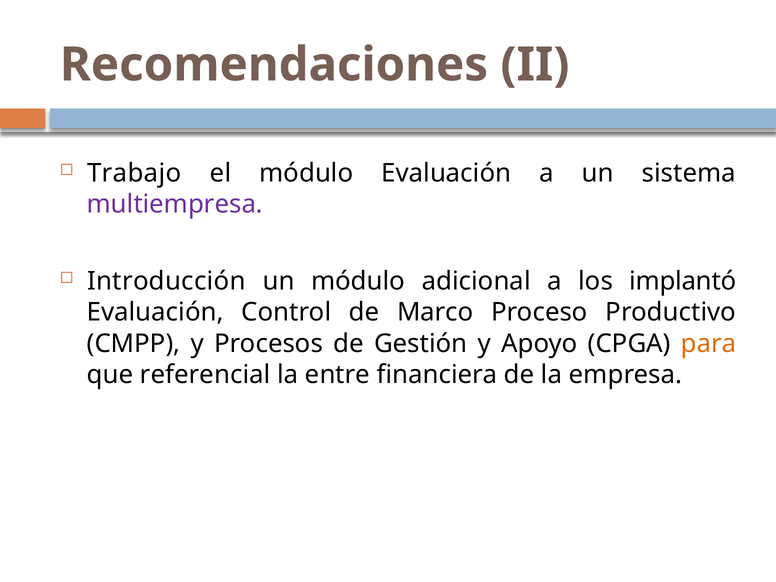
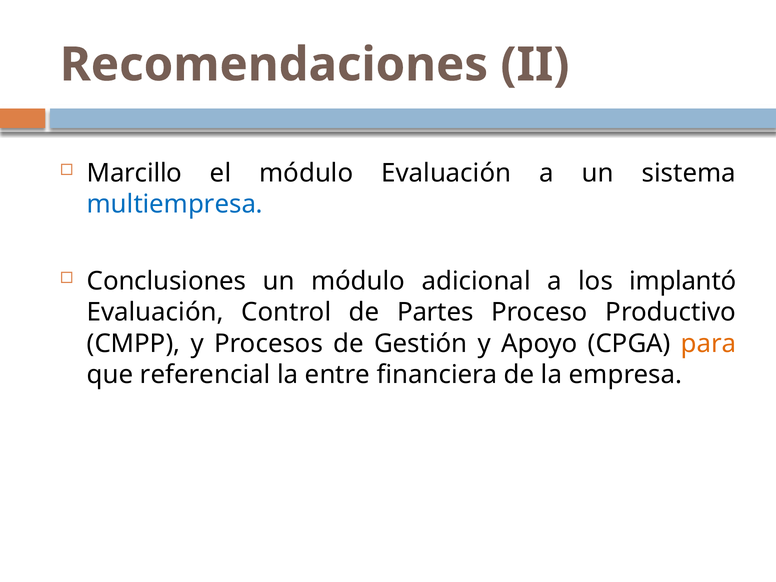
Trabajo: Trabajo -> Marcillo
multiempresa colour: purple -> blue
Introducción: Introducción -> Conclusiones
Marco: Marco -> Partes
